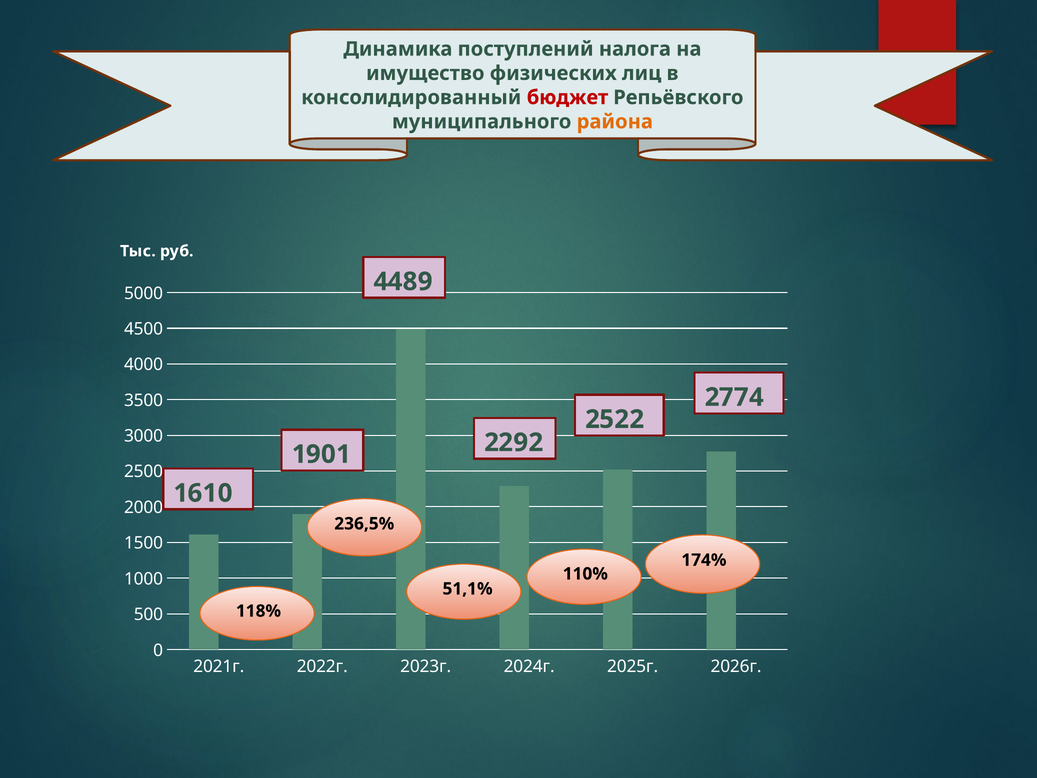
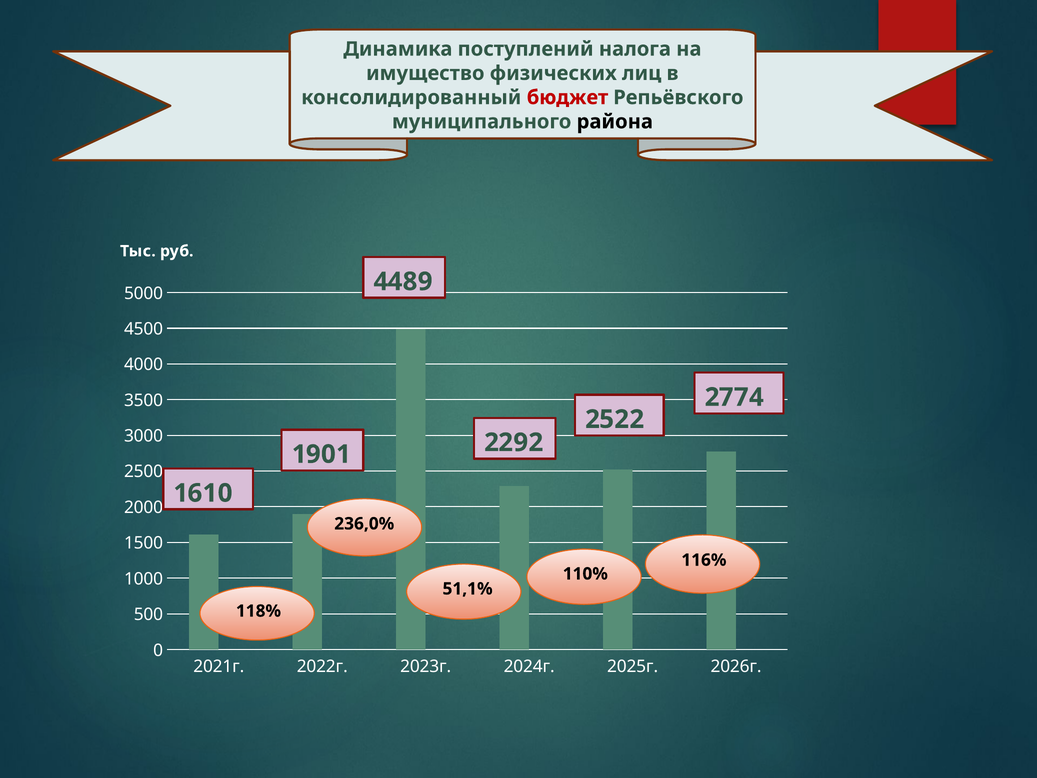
района colour: orange -> black
236,5%: 236,5% -> 236,0%
174%: 174% -> 116%
